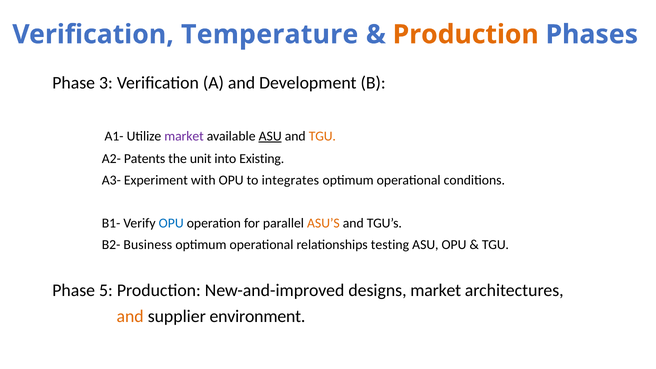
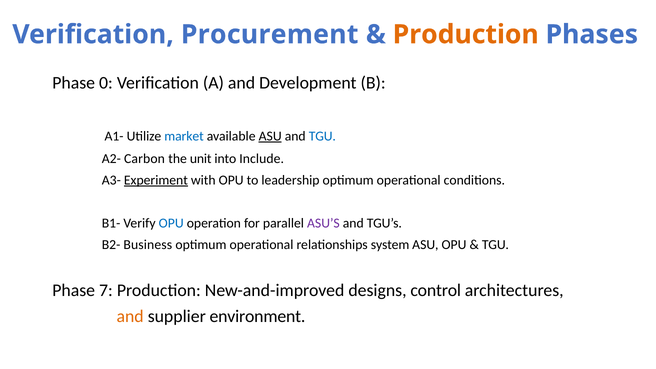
Temperature: Temperature -> Procurement
3: 3 -> 0
market at (184, 136) colour: purple -> blue
TGU at (322, 136) colour: orange -> blue
Patents: Patents -> Carbon
Existing: Existing -> Include
Experiment underline: none -> present
integrates: integrates -> leadership
ASU’S colour: orange -> purple
testing: testing -> system
5: 5 -> 7
designs market: market -> control
